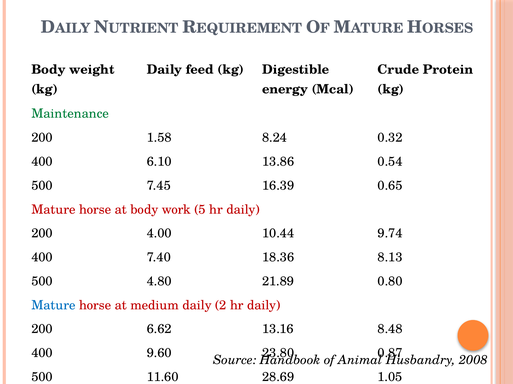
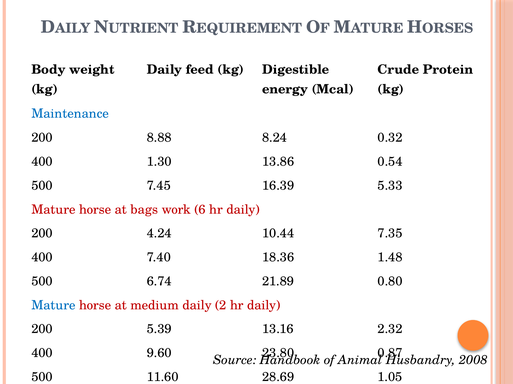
Maintenance colour: green -> blue
1.58: 1.58 -> 8.88
6.10: 6.10 -> 1.30
0.65: 0.65 -> 5.33
at body: body -> bags
5: 5 -> 6
4.00: 4.00 -> 4.24
9.74: 9.74 -> 7.35
8.13: 8.13 -> 1.48
4.80: 4.80 -> 6.74
6.62: 6.62 -> 5.39
8.48: 8.48 -> 2.32
